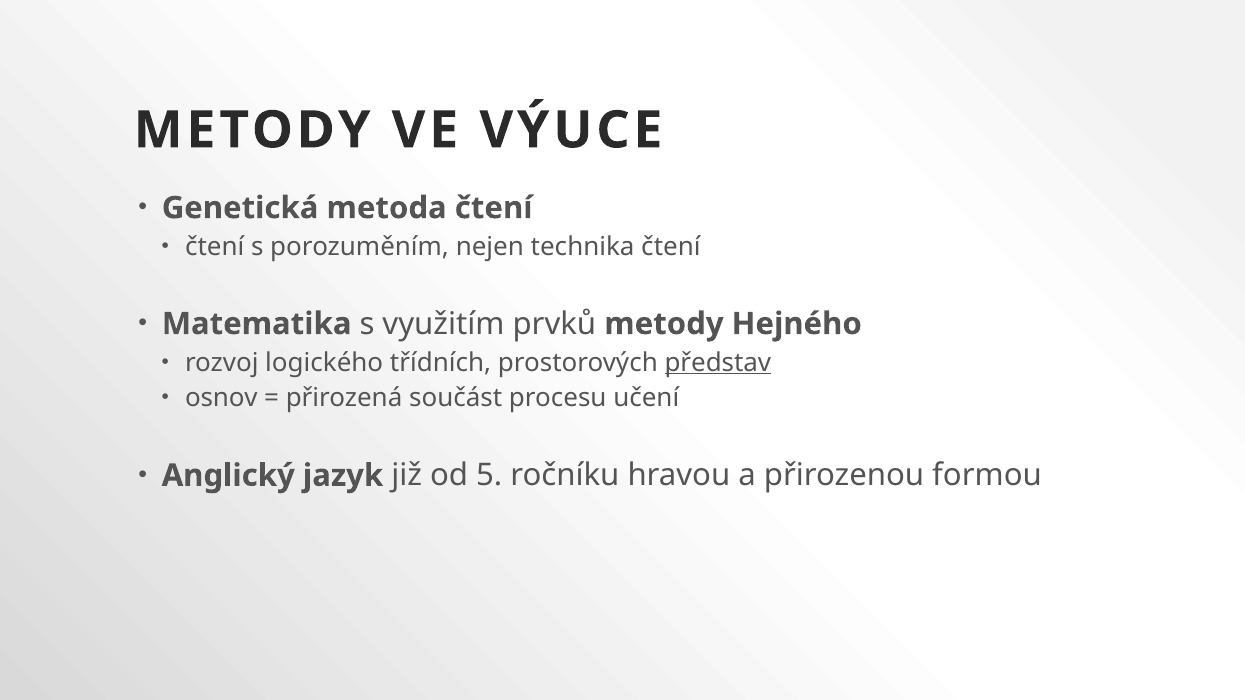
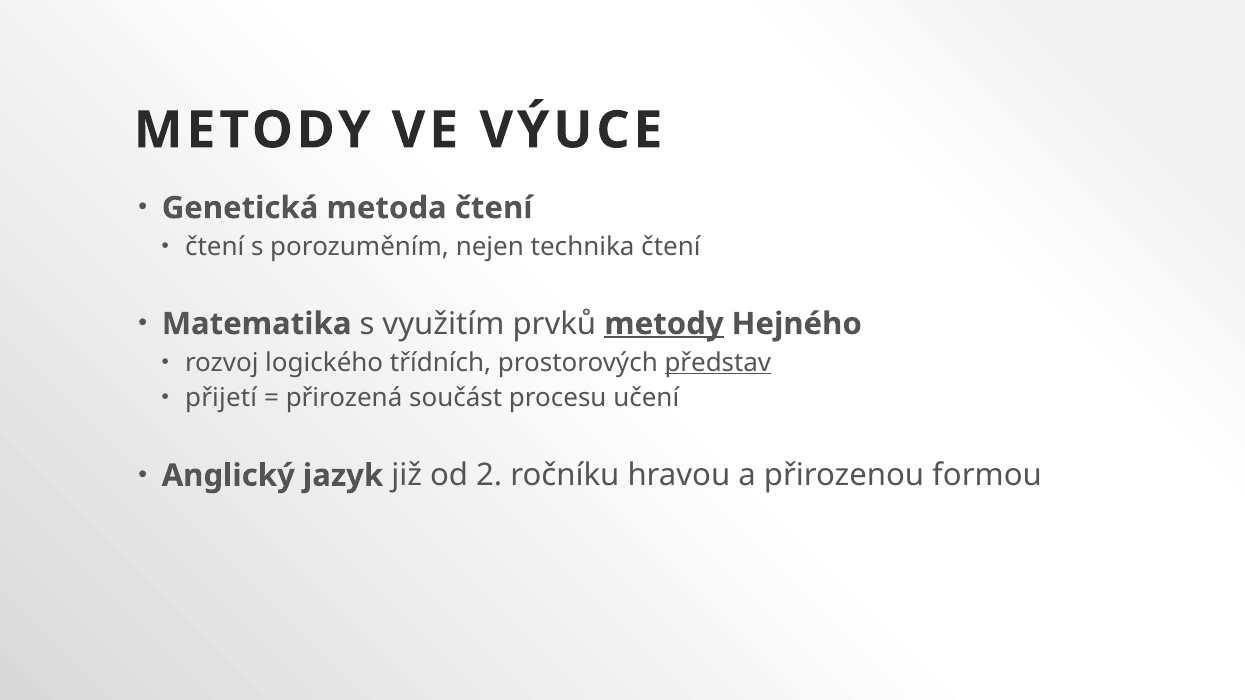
metody at (664, 324) underline: none -> present
osnov: osnov -> přijetí
5: 5 -> 2
